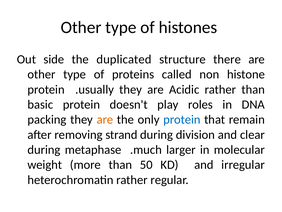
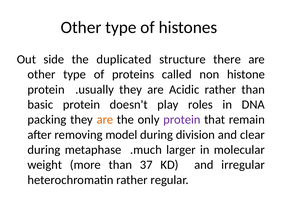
protein at (182, 119) colour: blue -> purple
strand: strand -> model
50: 50 -> 37
